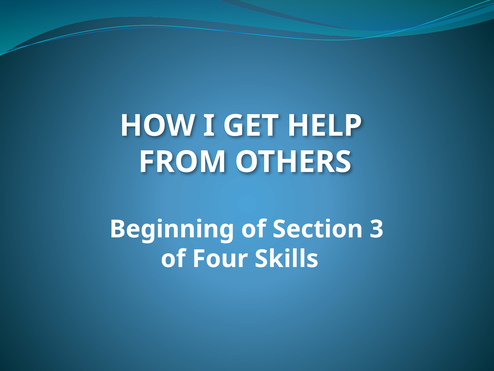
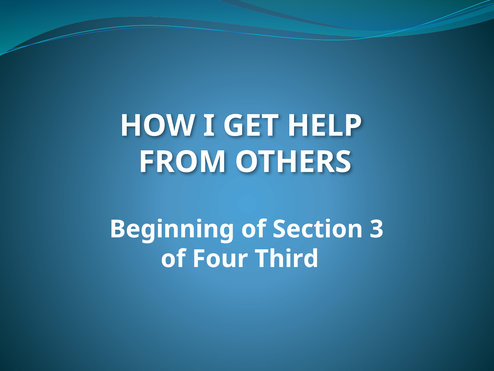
Skills: Skills -> Third
